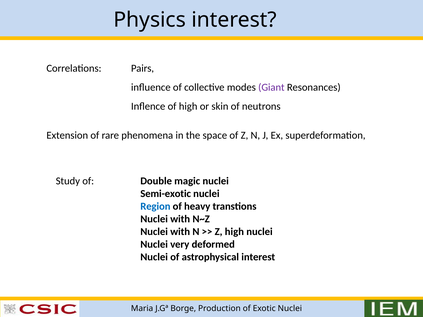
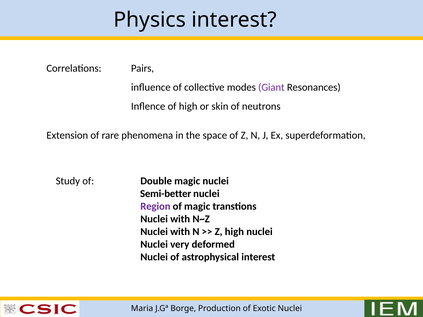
Semi-exotic: Semi-exotic -> Semi-better
Region colour: blue -> purple
of heavy: heavy -> magic
